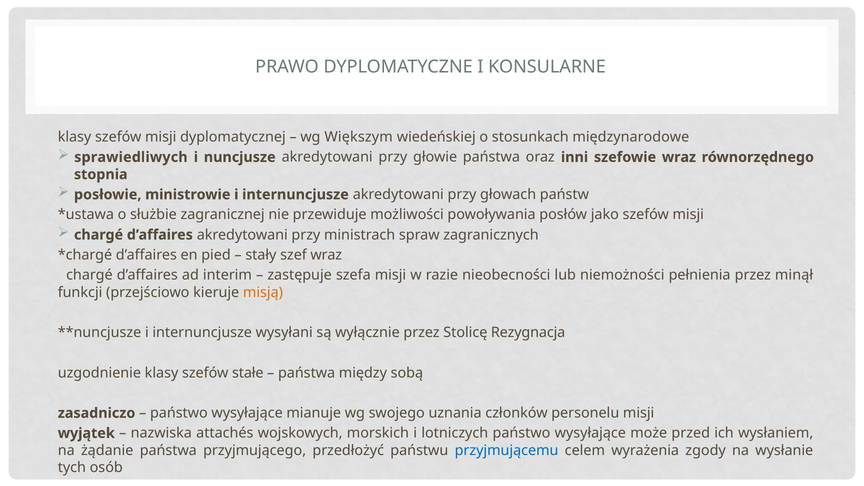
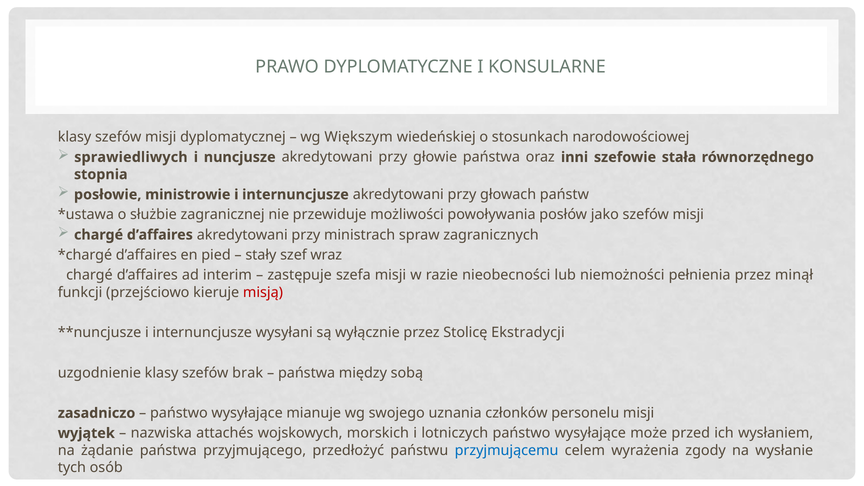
międzynarodowe: międzynarodowe -> narodowościowej
szefowie wraz: wraz -> stała
misją colour: orange -> red
Rezygnacja: Rezygnacja -> Ekstradycji
stałe: stałe -> brak
